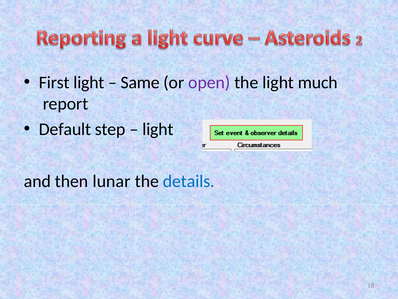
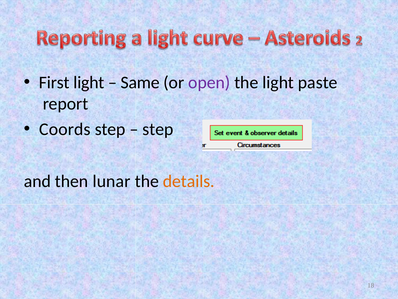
much: much -> paste
Default: Default -> Coords
light at (158, 129): light -> step
details colour: blue -> orange
